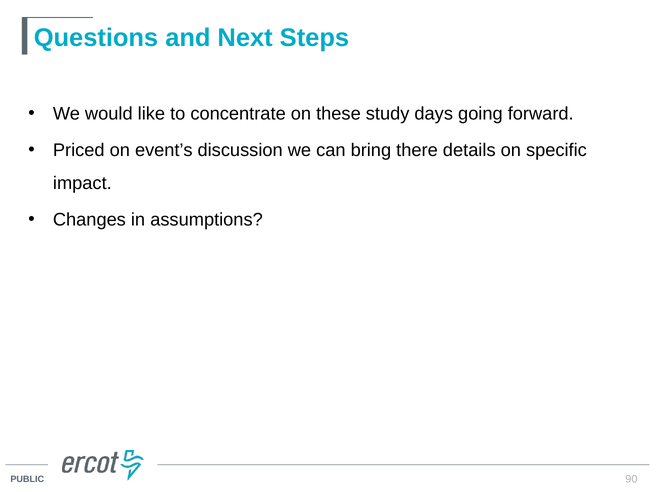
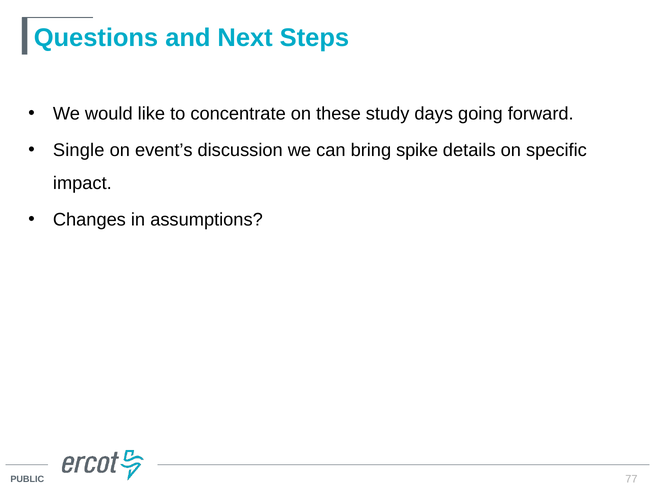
Priced: Priced -> Single
there: there -> spike
90: 90 -> 77
